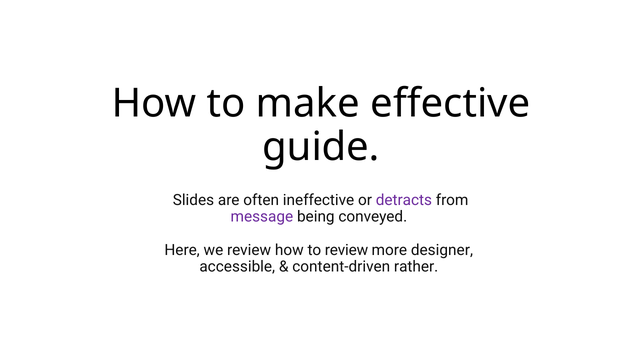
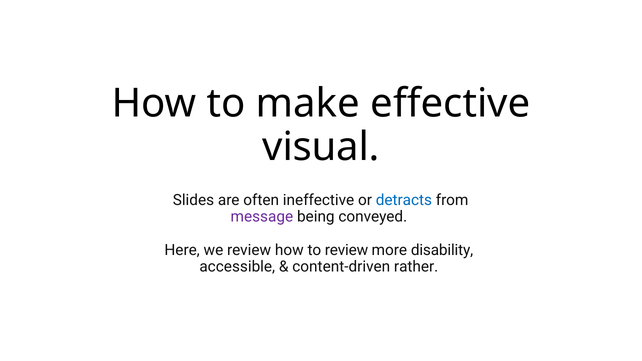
guide: guide -> visual
detracts colour: purple -> blue
designer: designer -> disability
